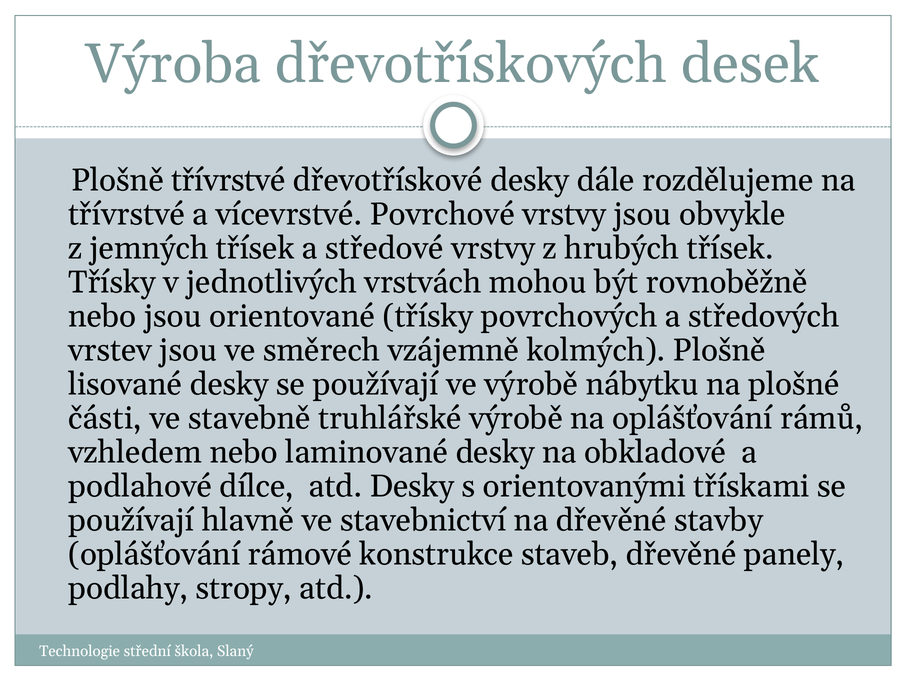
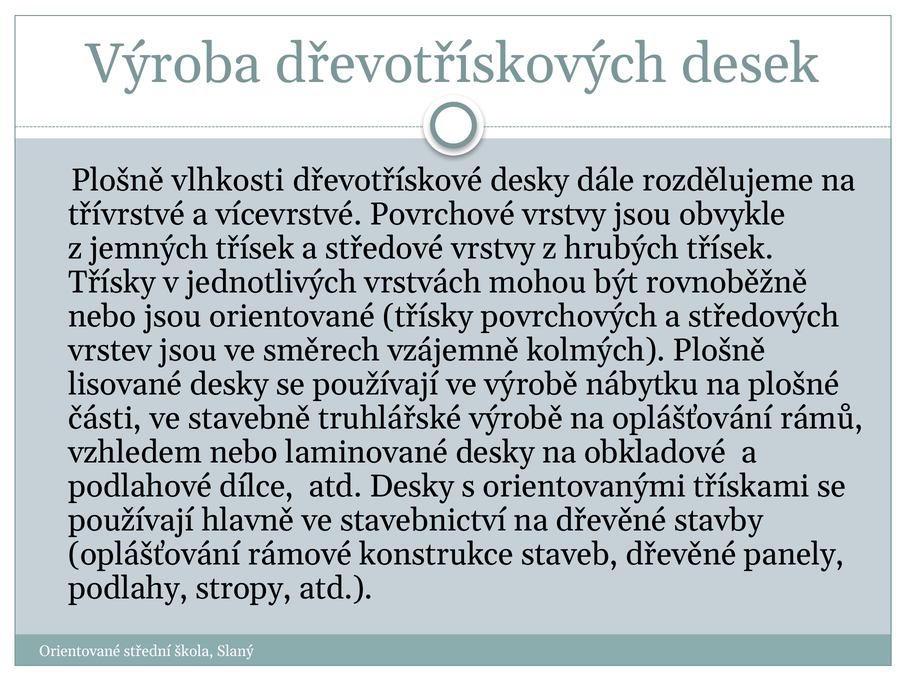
Plošně třívrstvé: třívrstvé -> vlhkosti
Technologie at (80, 650): Technologie -> Orientované
